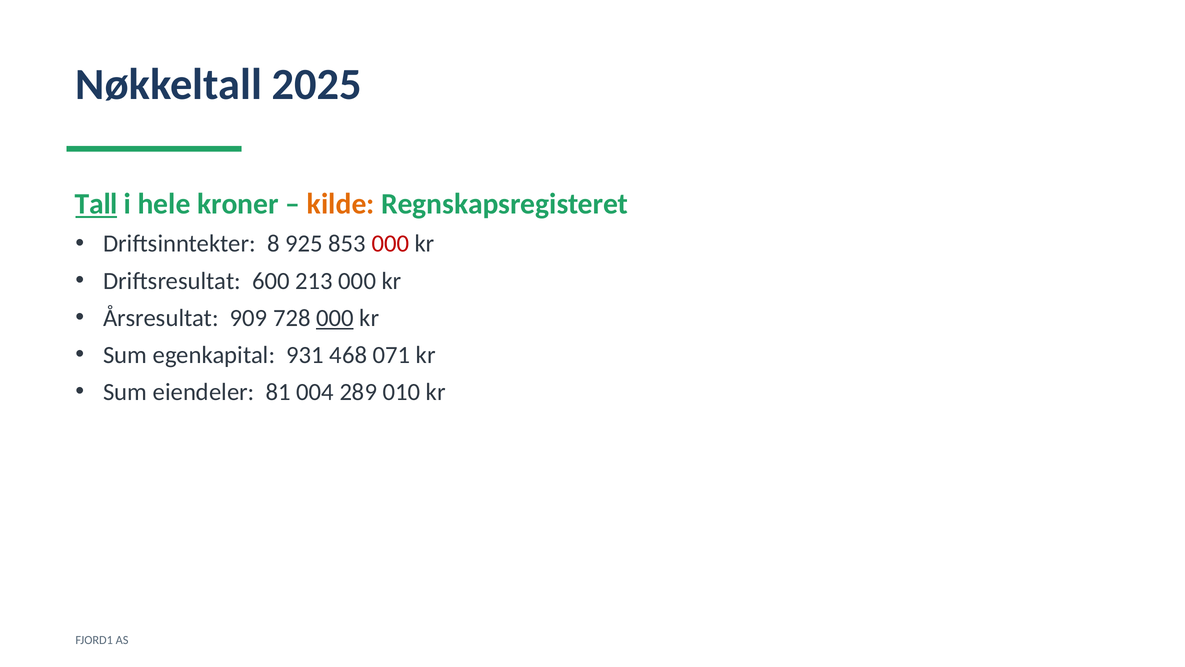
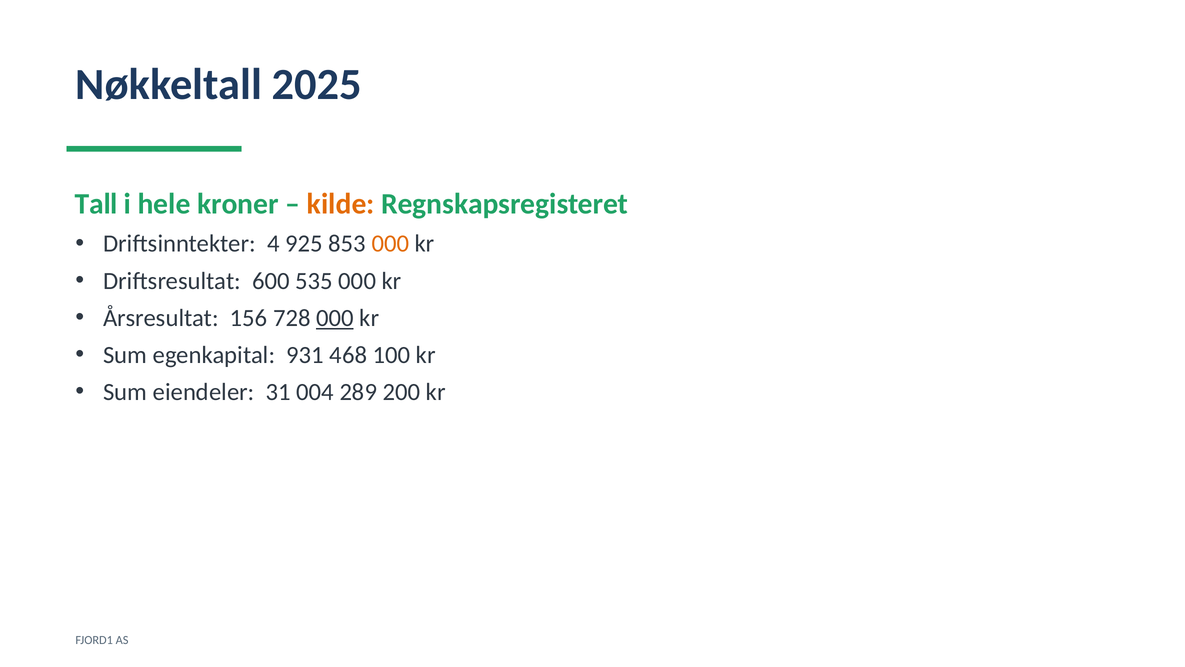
Tall underline: present -> none
8: 8 -> 4
000 at (390, 244) colour: red -> orange
213: 213 -> 535
909: 909 -> 156
071: 071 -> 100
81: 81 -> 31
010: 010 -> 200
